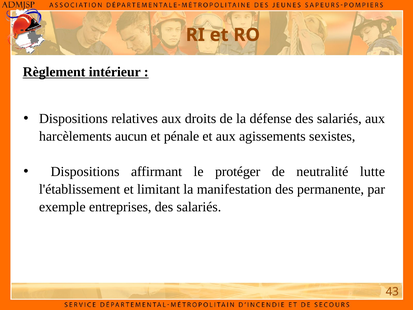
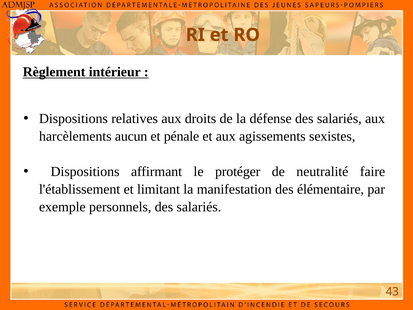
lutte: lutte -> faire
permanente: permanente -> élémentaire
entreprises: entreprises -> personnels
